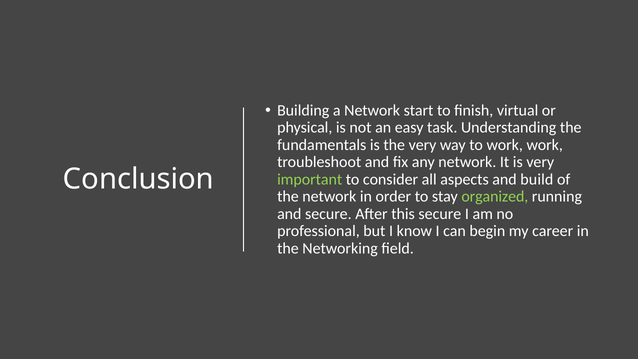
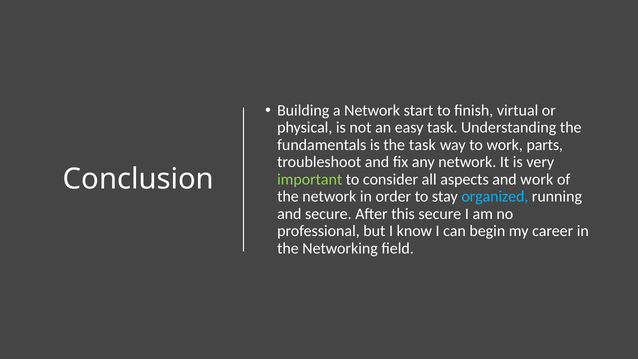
the very: very -> task
work work: work -> parts
and build: build -> work
organized colour: light green -> light blue
